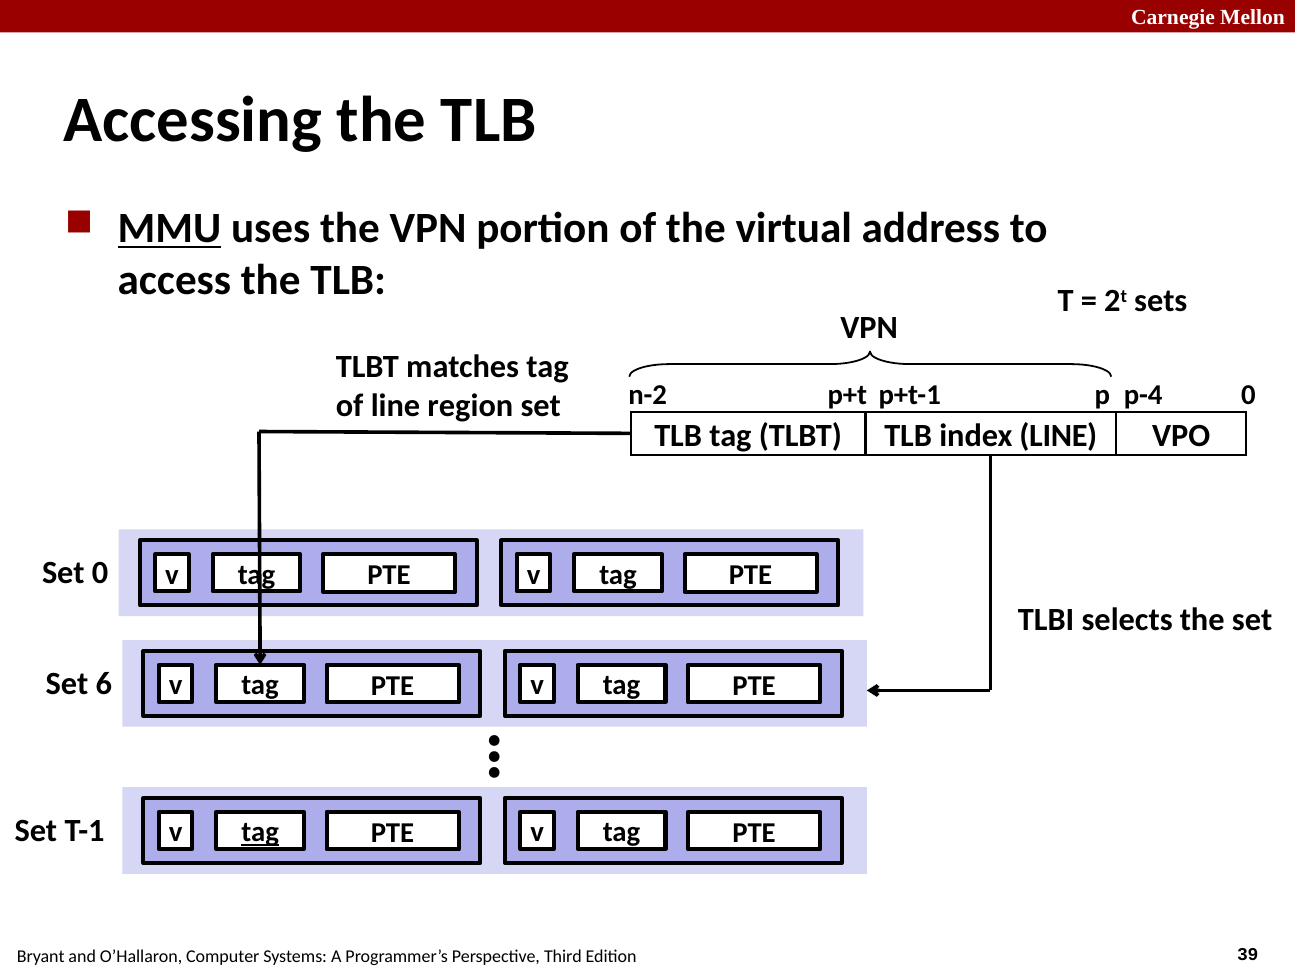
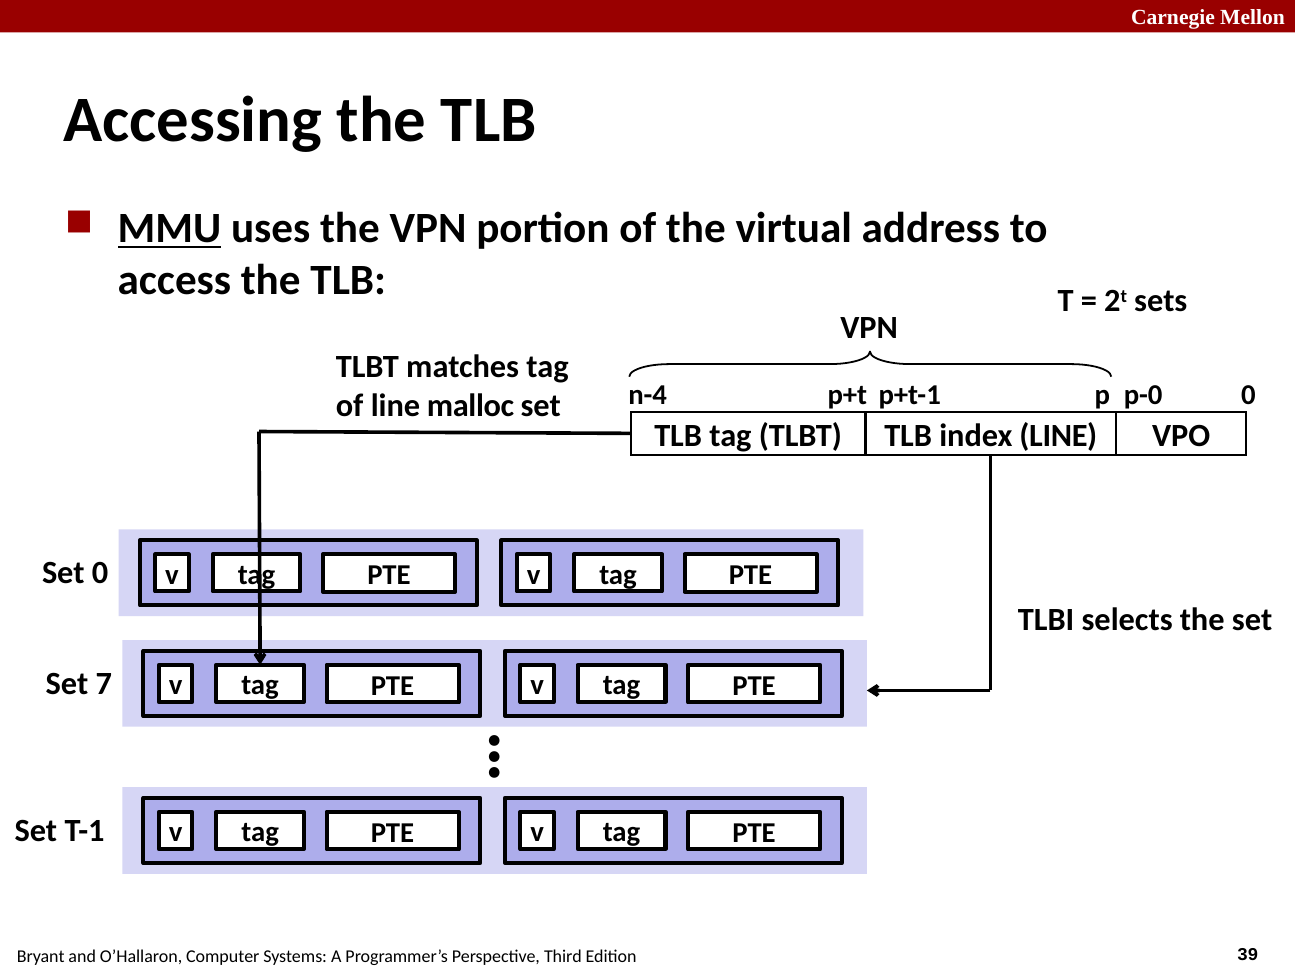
n-2: n-2 -> n-4
p-4: p-4 -> p-0
region: region -> malloc
6: 6 -> 7
tag at (260, 833) underline: present -> none
